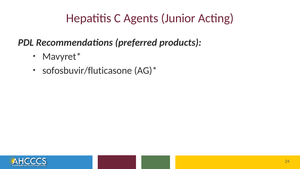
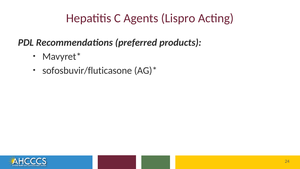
Junior: Junior -> Lispro
